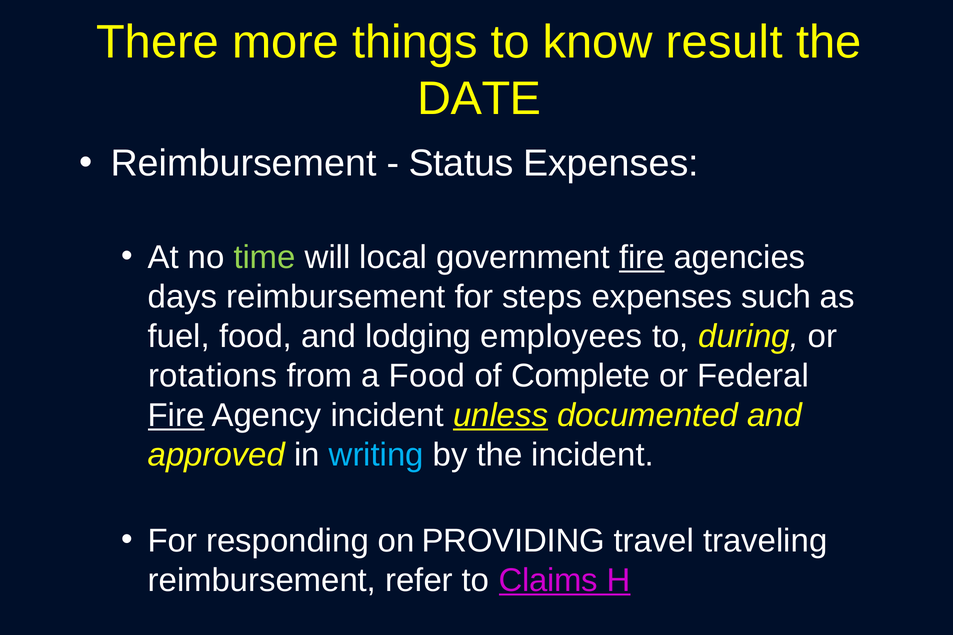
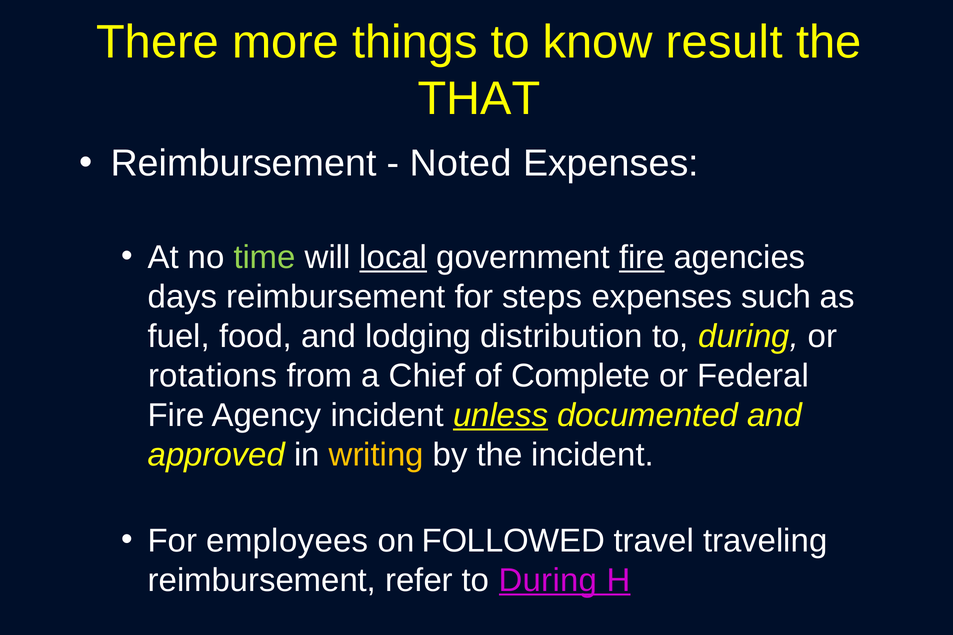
DATE: DATE -> THAT
Status: Status -> Noted
local underline: none -> present
employees: employees -> distribution
a Food: Food -> Chief
Fire at (176, 416) underline: present -> none
writing colour: light blue -> yellow
responding: responding -> employees
PROVIDING: PROVIDING -> FOLLOWED
refer to Claims: Claims -> During
